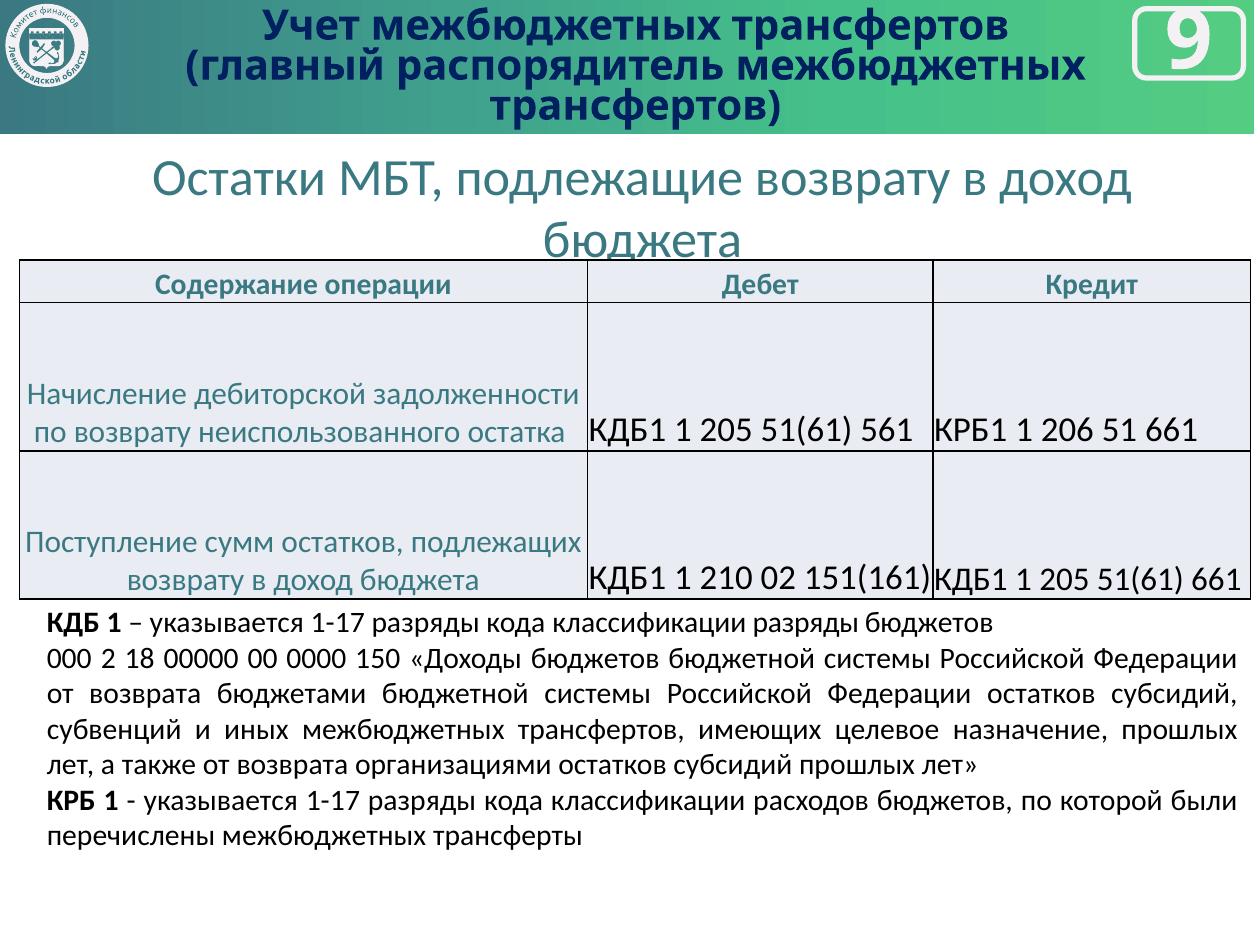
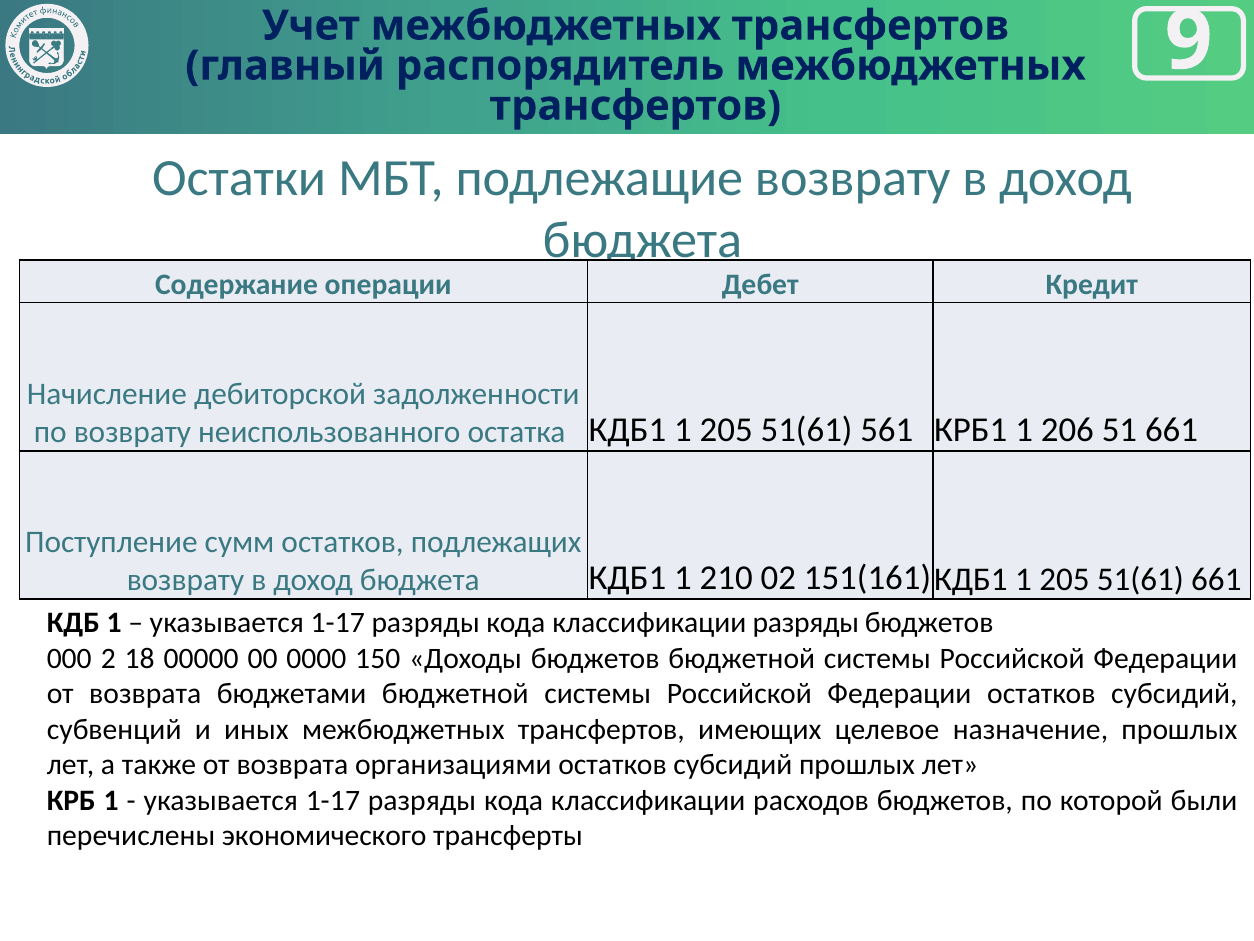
перечислены межбюджетных: межбюджетных -> экономического
